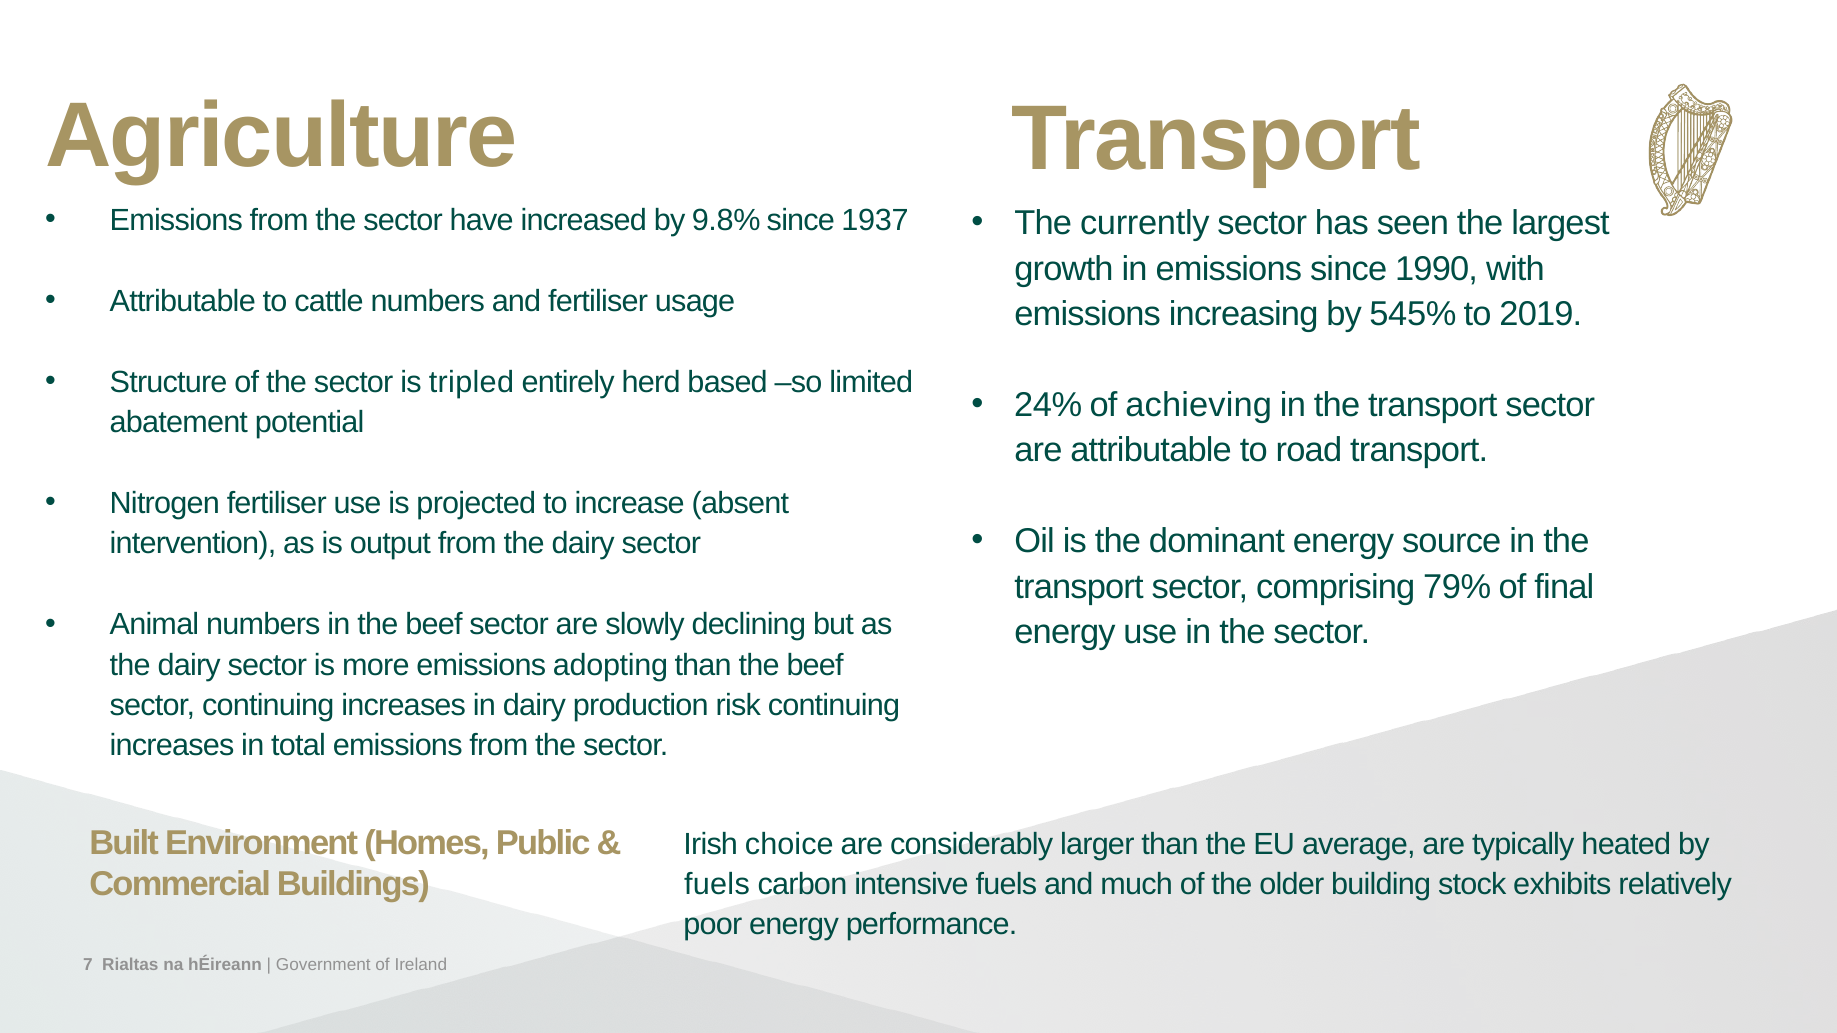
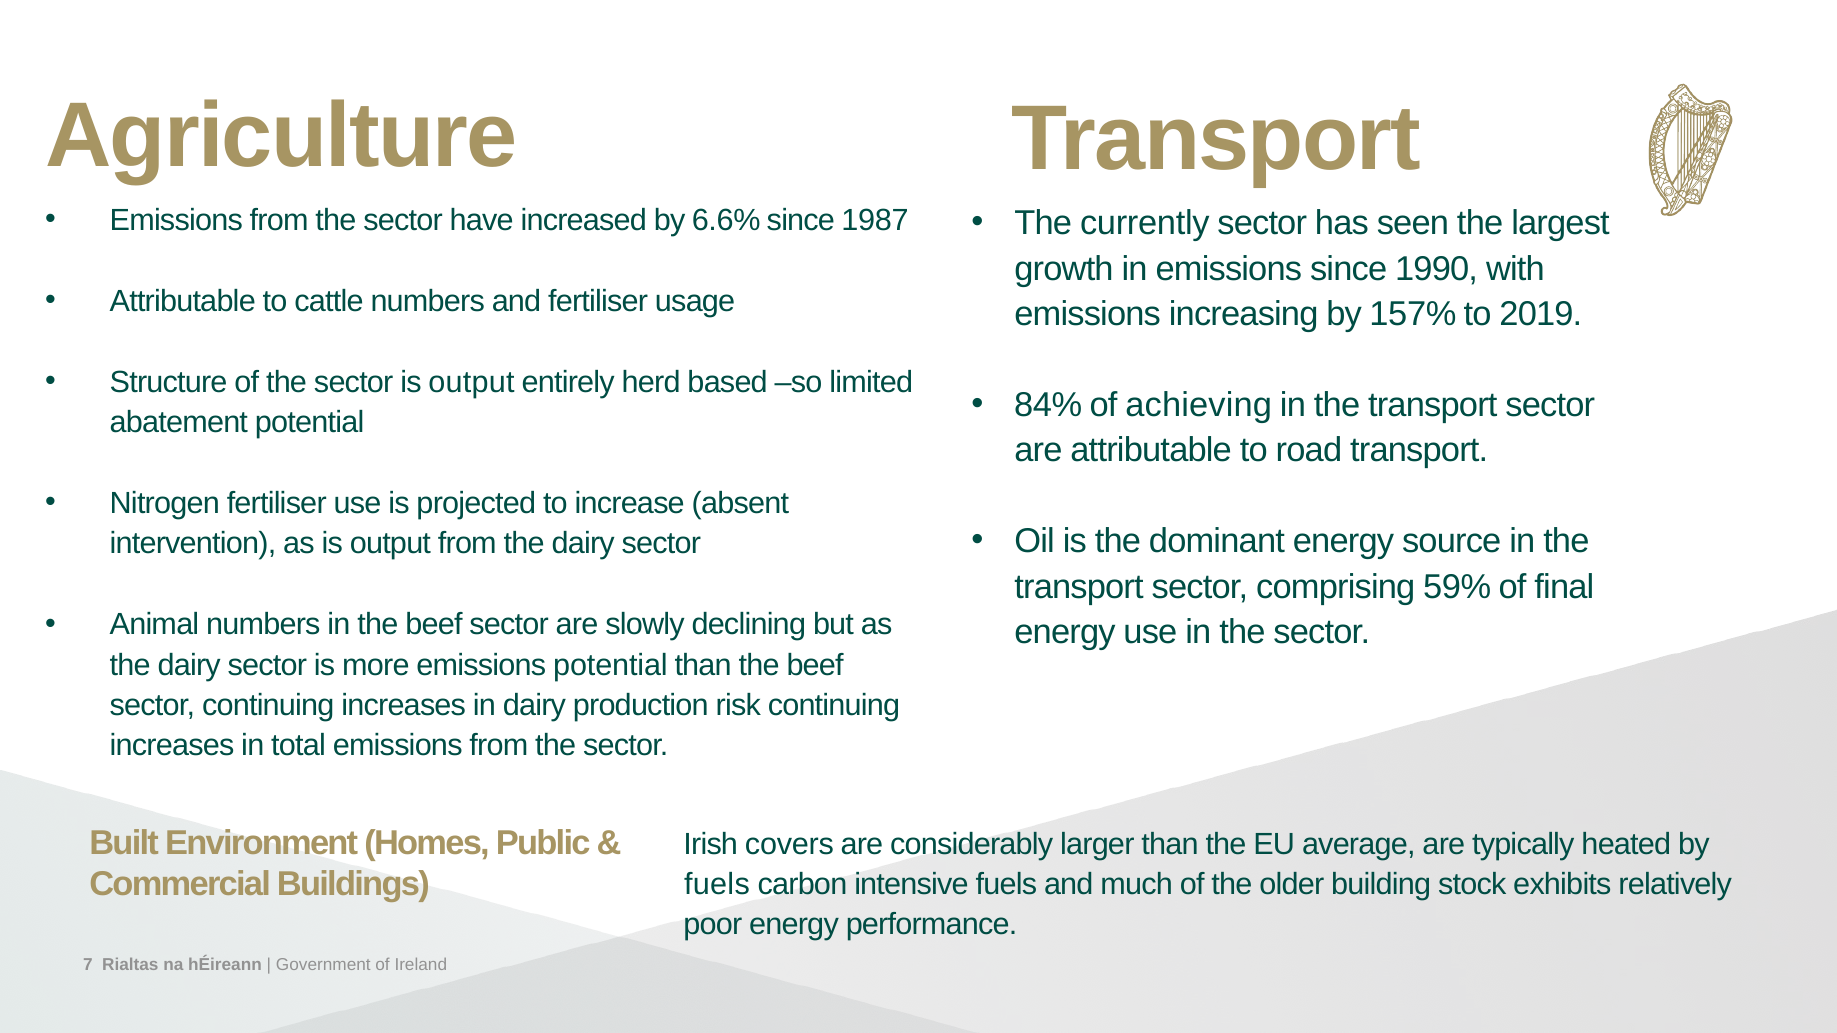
9.8%: 9.8% -> 6.6%
1937: 1937 -> 1987
545%: 545% -> 157%
sector is tripled: tripled -> output
24%: 24% -> 84%
79%: 79% -> 59%
emissions adopting: adopting -> potential
choice: choice -> covers
